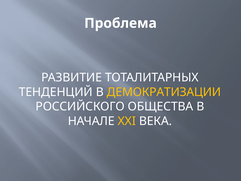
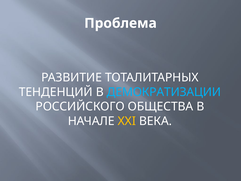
ДЕМОКРАТИЗАЦИИ colour: yellow -> light blue
